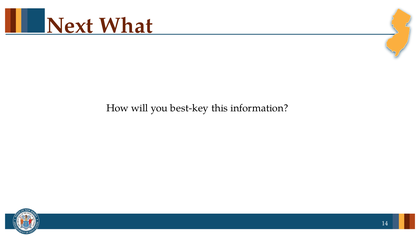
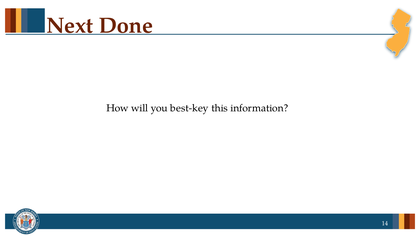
What: What -> Done
